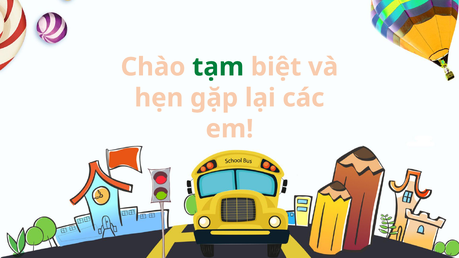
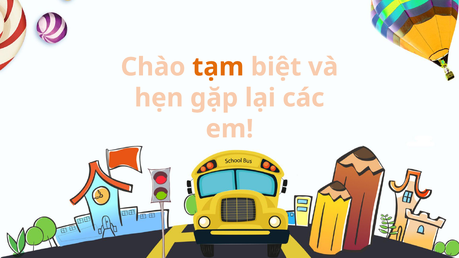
tạm colour: green -> orange
